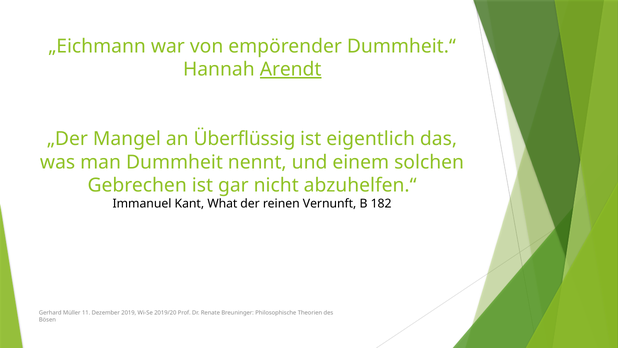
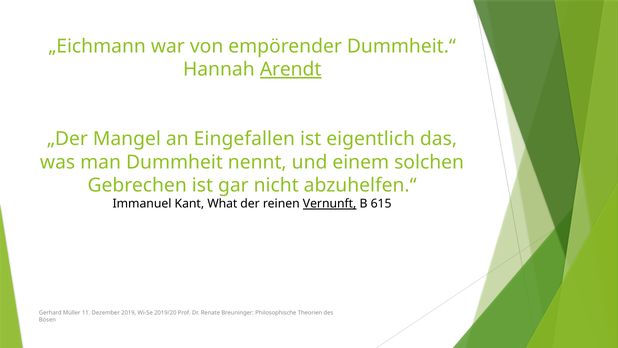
Überflüssig: Überflüssig -> Eingefallen
Vernunft underline: none -> present
182: 182 -> 615
